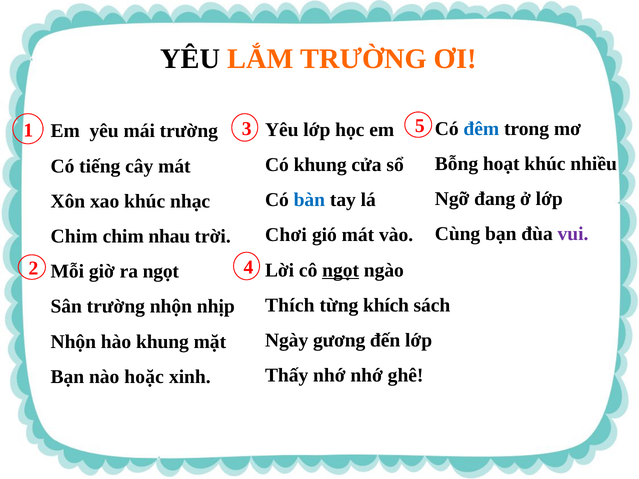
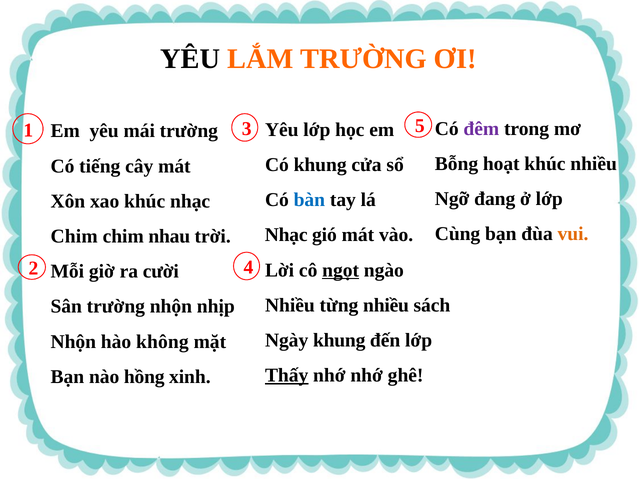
đêm colour: blue -> purple
vui colour: purple -> orange
Chơi at (286, 235): Chơi -> Nhạc
ra ngọt: ngọt -> cười
Thích at (290, 305): Thích -> Nhiều
từng khích: khích -> nhiều
Ngày gương: gương -> khung
hào khung: khung -> không
Thấy underline: none -> present
hoặc: hoặc -> hồng
